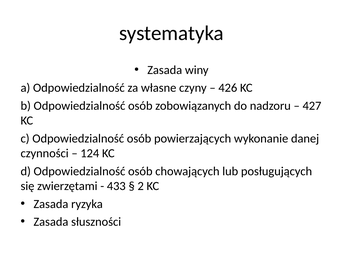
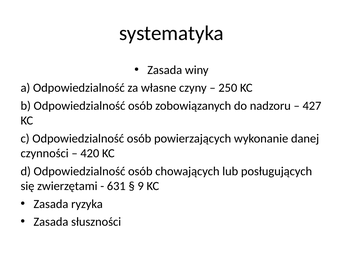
426: 426 -> 250
124: 124 -> 420
433: 433 -> 631
2: 2 -> 9
